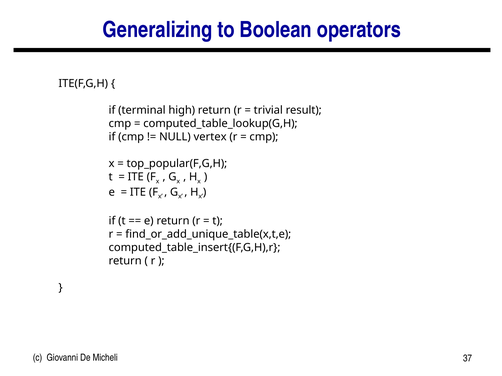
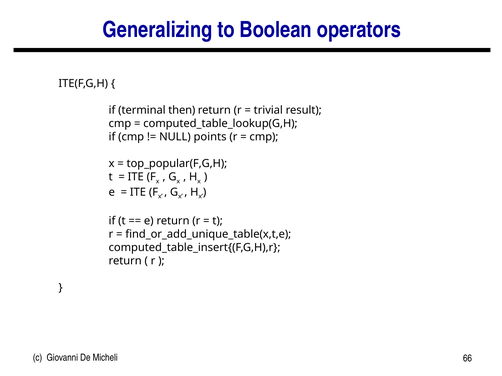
high: high -> then
vertex: vertex -> points
37: 37 -> 66
